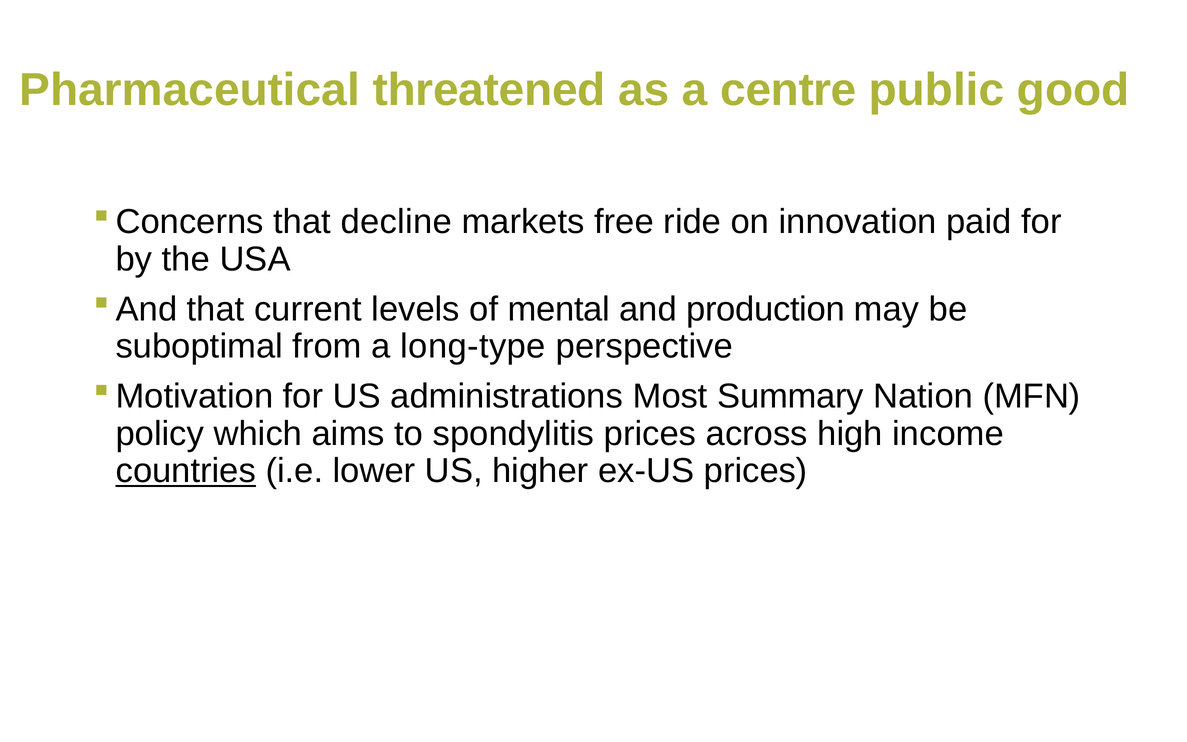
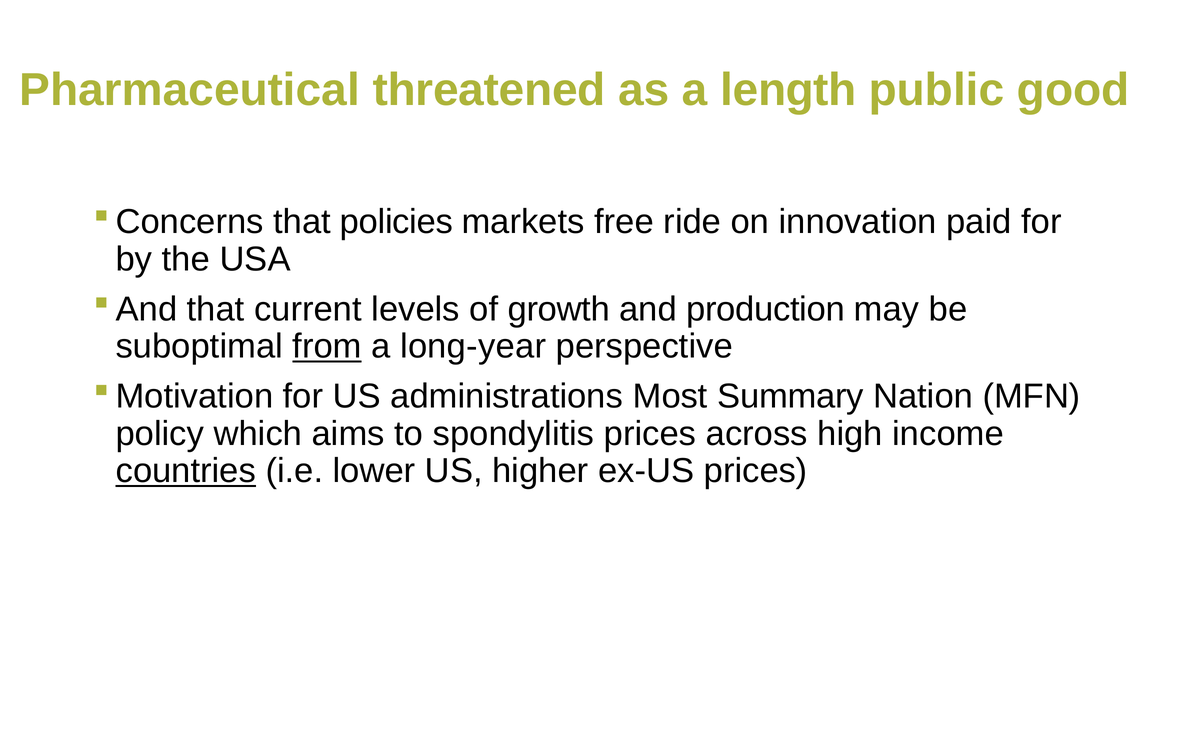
centre: centre -> length
decline: decline -> policies
mental: mental -> growth
from underline: none -> present
long-type: long-type -> long-year
